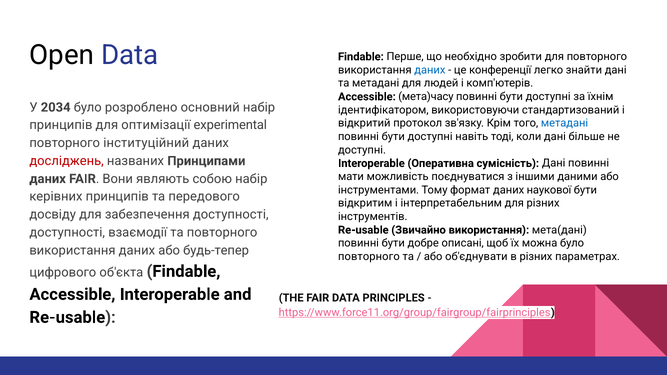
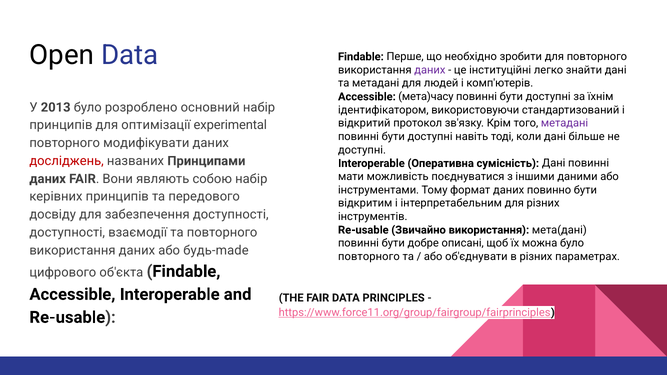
даних at (430, 70) colour: blue -> purple
конференції: конференції -> інституційні
2034: 2034 -> 2013
метадані at (565, 123) colour: blue -> purple
інституційний: інституційний -> модифікувати
наукової: наукової -> повинно
будь-тепер: будь-тепер -> будь-made
